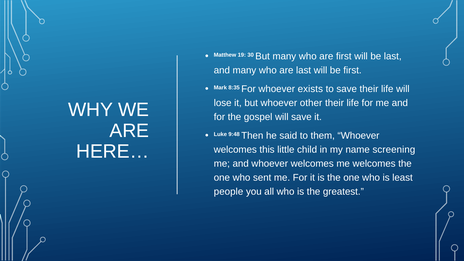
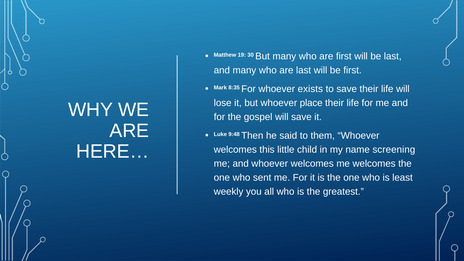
other: other -> place
people: people -> weekly
